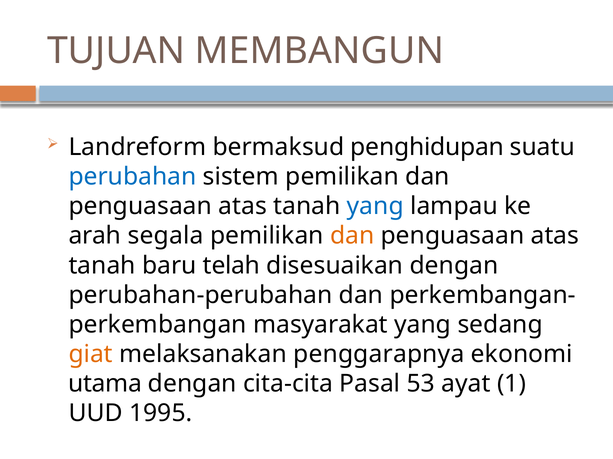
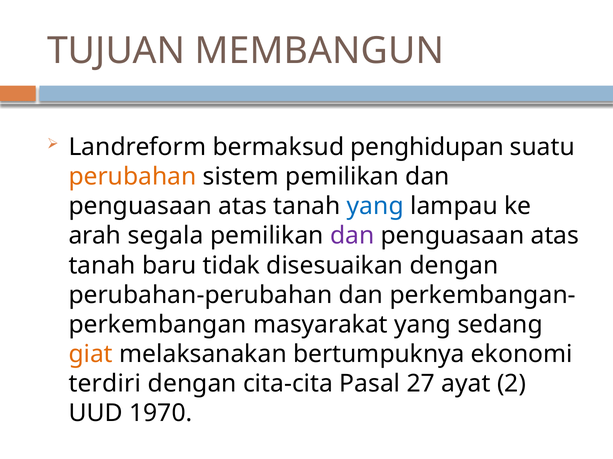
perubahan colour: blue -> orange
dan at (352, 236) colour: orange -> purple
telah: telah -> tidak
penggarapnya: penggarapnya -> bertumpuknya
utama: utama -> terdiri
53: 53 -> 27
1: 1 -> 2
1995: 1995 -> 1970
